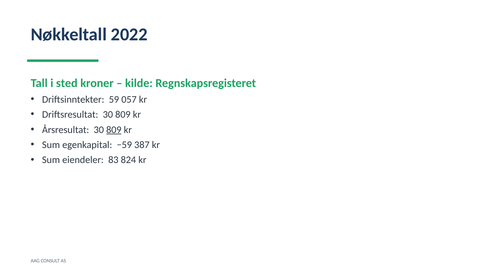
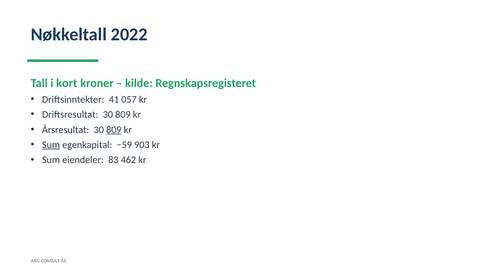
sted: sted -> kort
59: 59 -> 41
Sum at (51, 145) underline: none -> present
387: 387 -> 903
824: 824 -> 462
